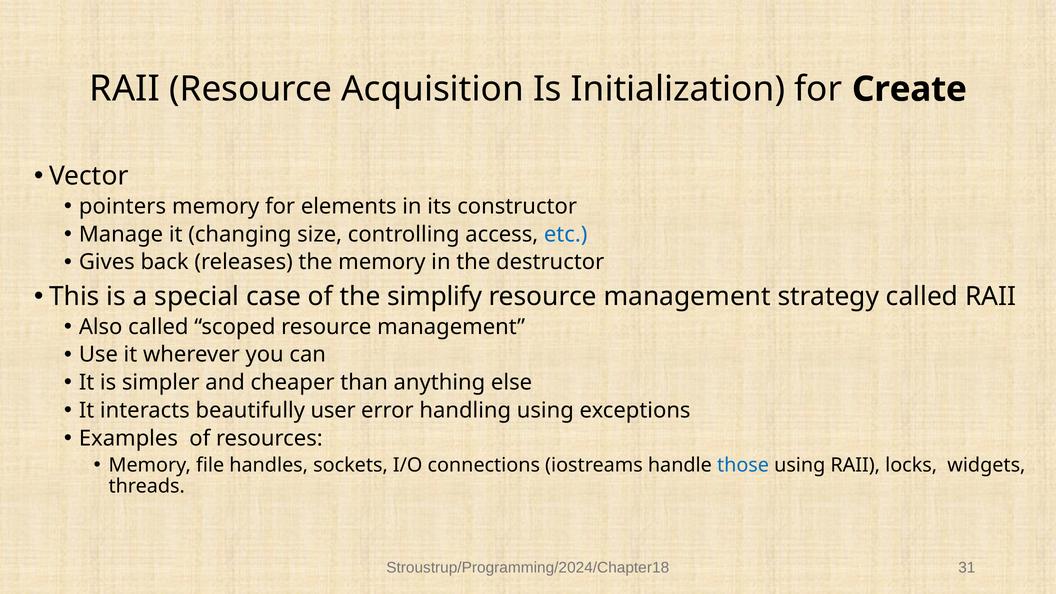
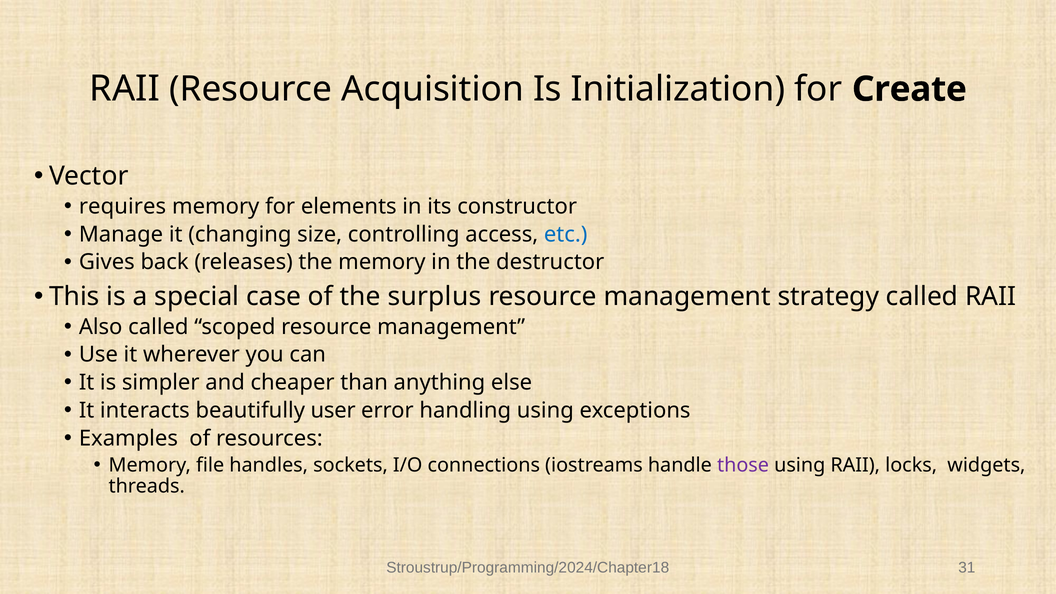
pointers: pointers -> requires
simplify: simplify -> surplus
those colour: blue -> purple
